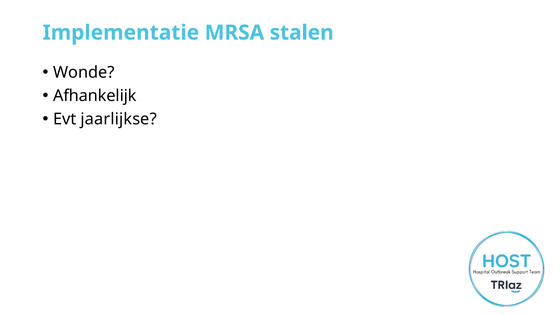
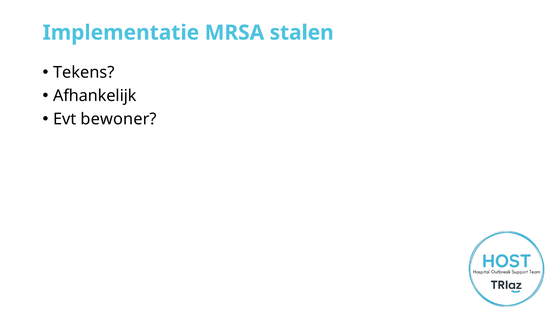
Wonde: Wonde -> Tekens
jaarlijkse: jaarlijkse -> bewoner
